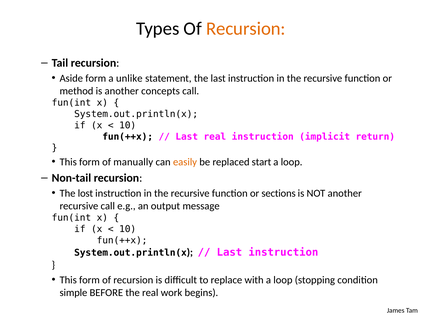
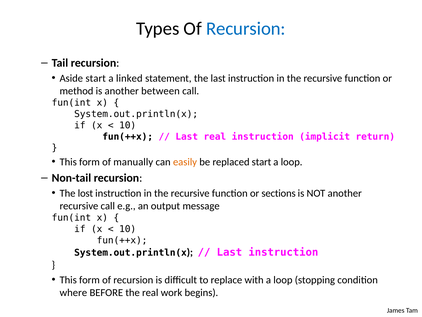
Recursion at (246, 29) colour: orange -> blue
Aside form: form -> start
unlike: unlike -> linked
concepts: concepts -> between
simple: simple -> where
